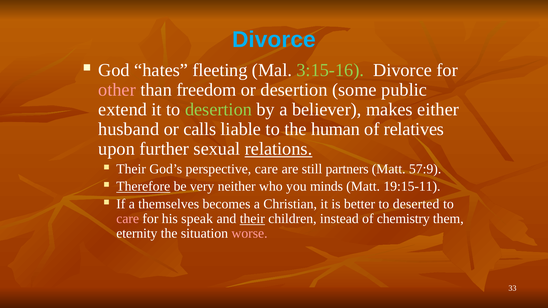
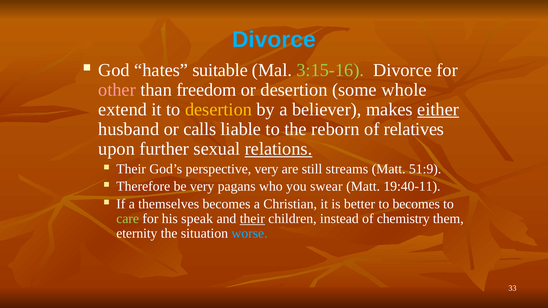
fleeting: fleeting -> suitable
public: public -> whole
desertion at (218, 110) colour: light green -> yellow
either underline: none -> present
human: human -> reborn
perspective care: care -> very
partners: partners -> streams
57:9: 57:9 -> 51:9
Therefore underline: present -> none
neither: neither -> pagans
minds: minds -> swear
19:15-11: 19:15-11 -> 19:40-11
to deserted: deserted -> becomes
care at (128, 219) colour: pink -> light green
worse colour: pink -> light blue
